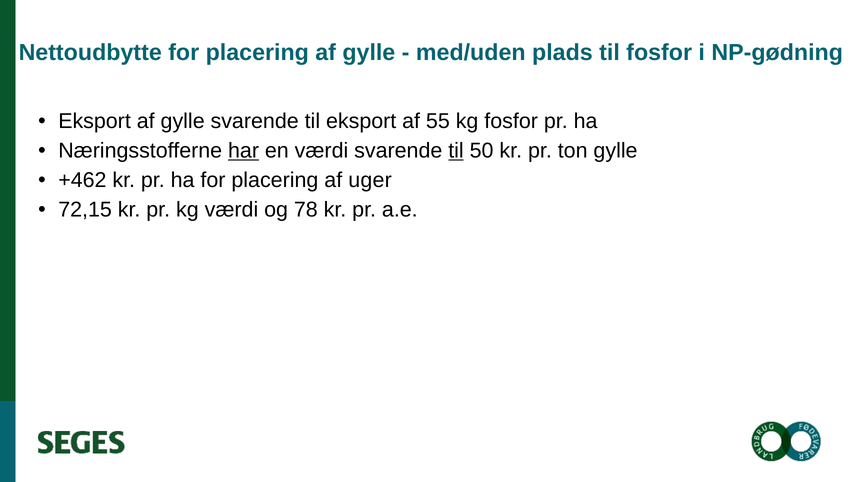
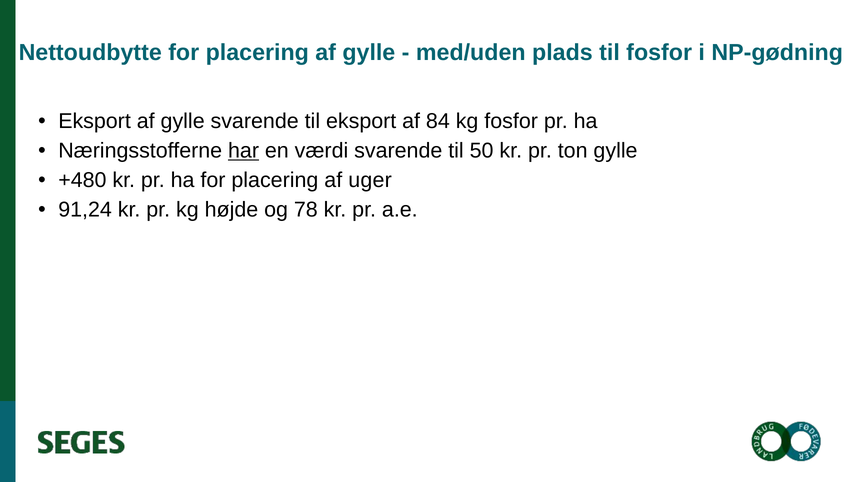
55: 55 -> 84
til at (456, 151) underline: present -> none
+462: +462 -> +480
72,15: 72,15 -> 91,24
kg værdi: værdi -> højde
